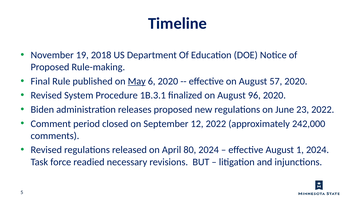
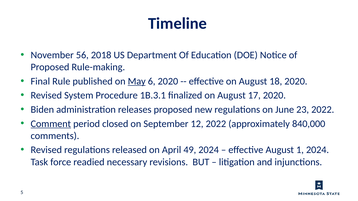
19: 19 -> 56
57: 57 -> 18
96: 96 -> 17
Comment underline: none -> present
242,000: 242,000 -> 840,000
80: 80 -> 49
